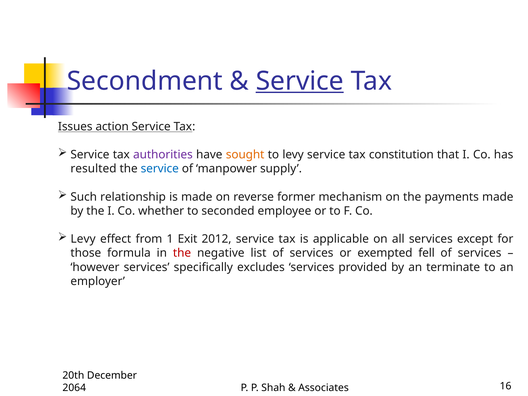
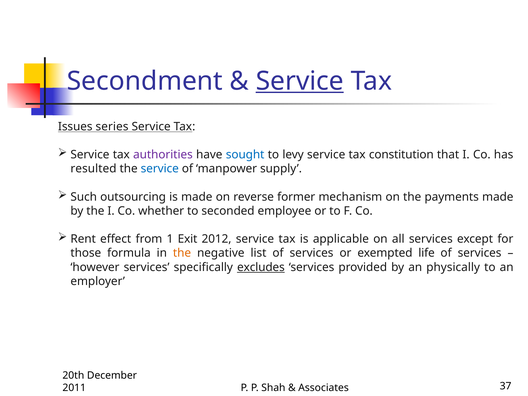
action: action -> series
sought colour: orange -> blue
relationship: relationship -> outsourcing
Levy at (83, 239): Levy -> Rent
the at (182, 253) colour: red -> orange
fell: fell -> life
excludes underline: none -> present
terminate: terminate -> physically
2064: 2064 -> 2011
16: 16 -> 37
